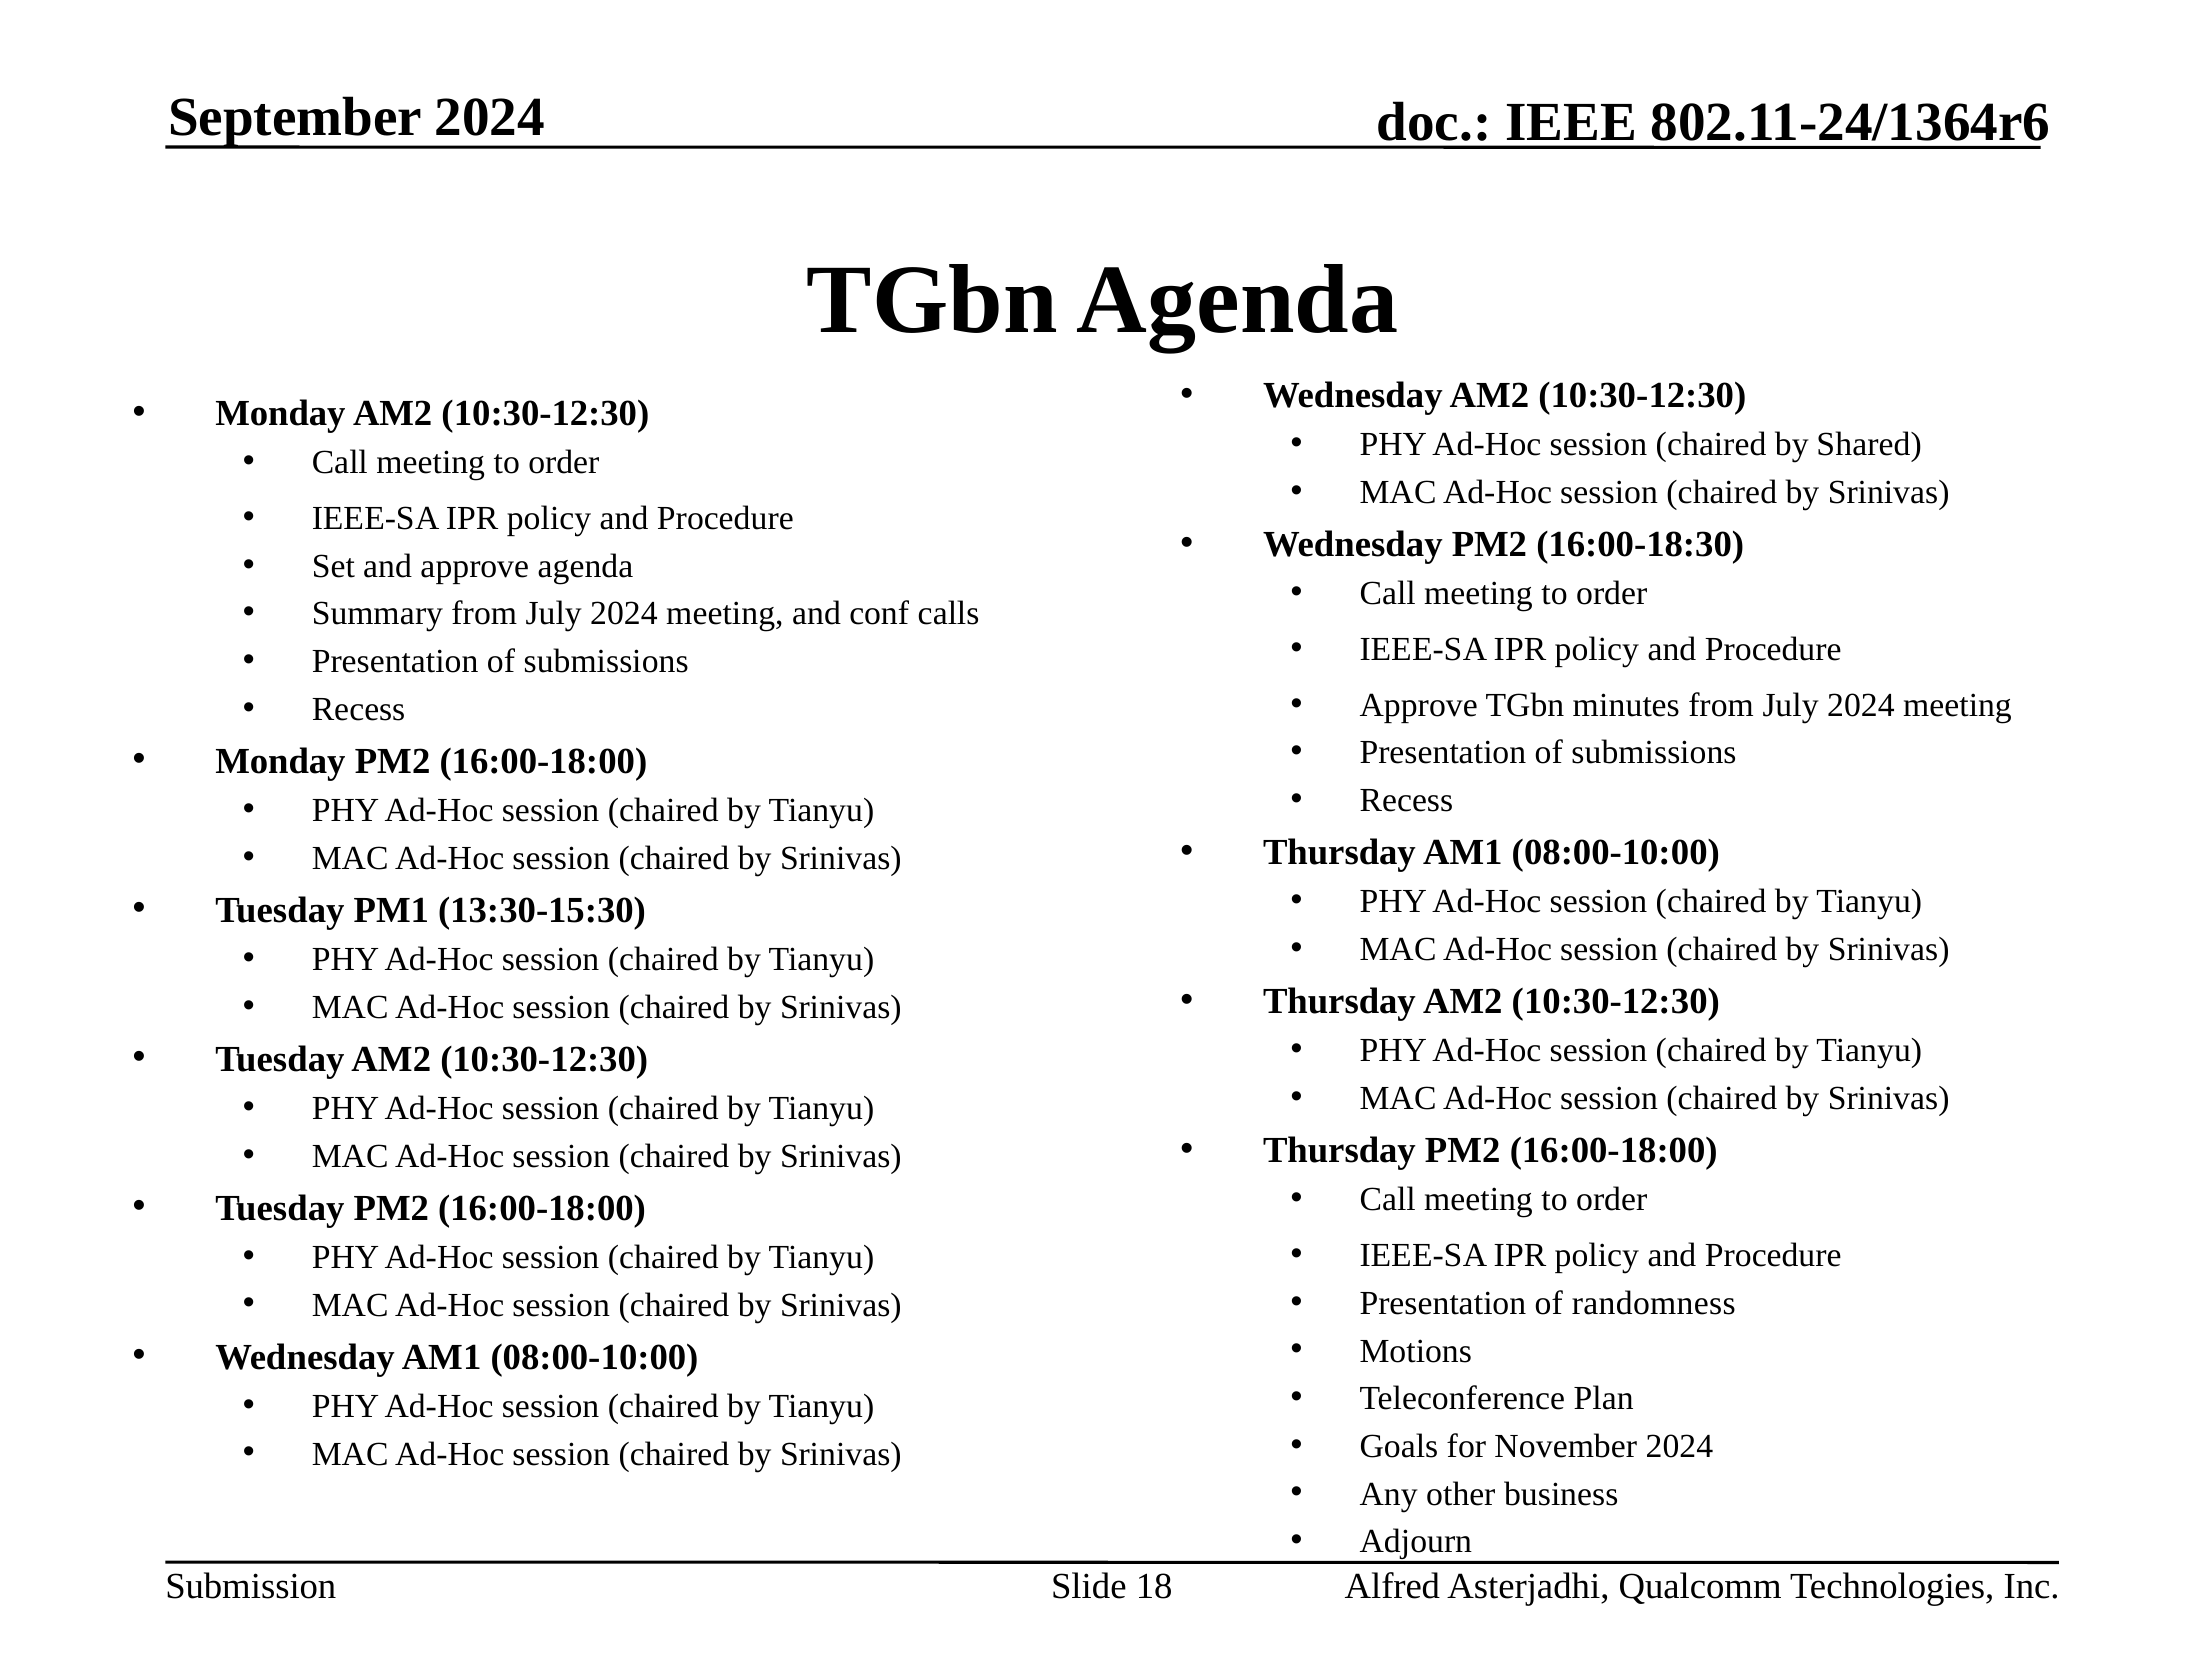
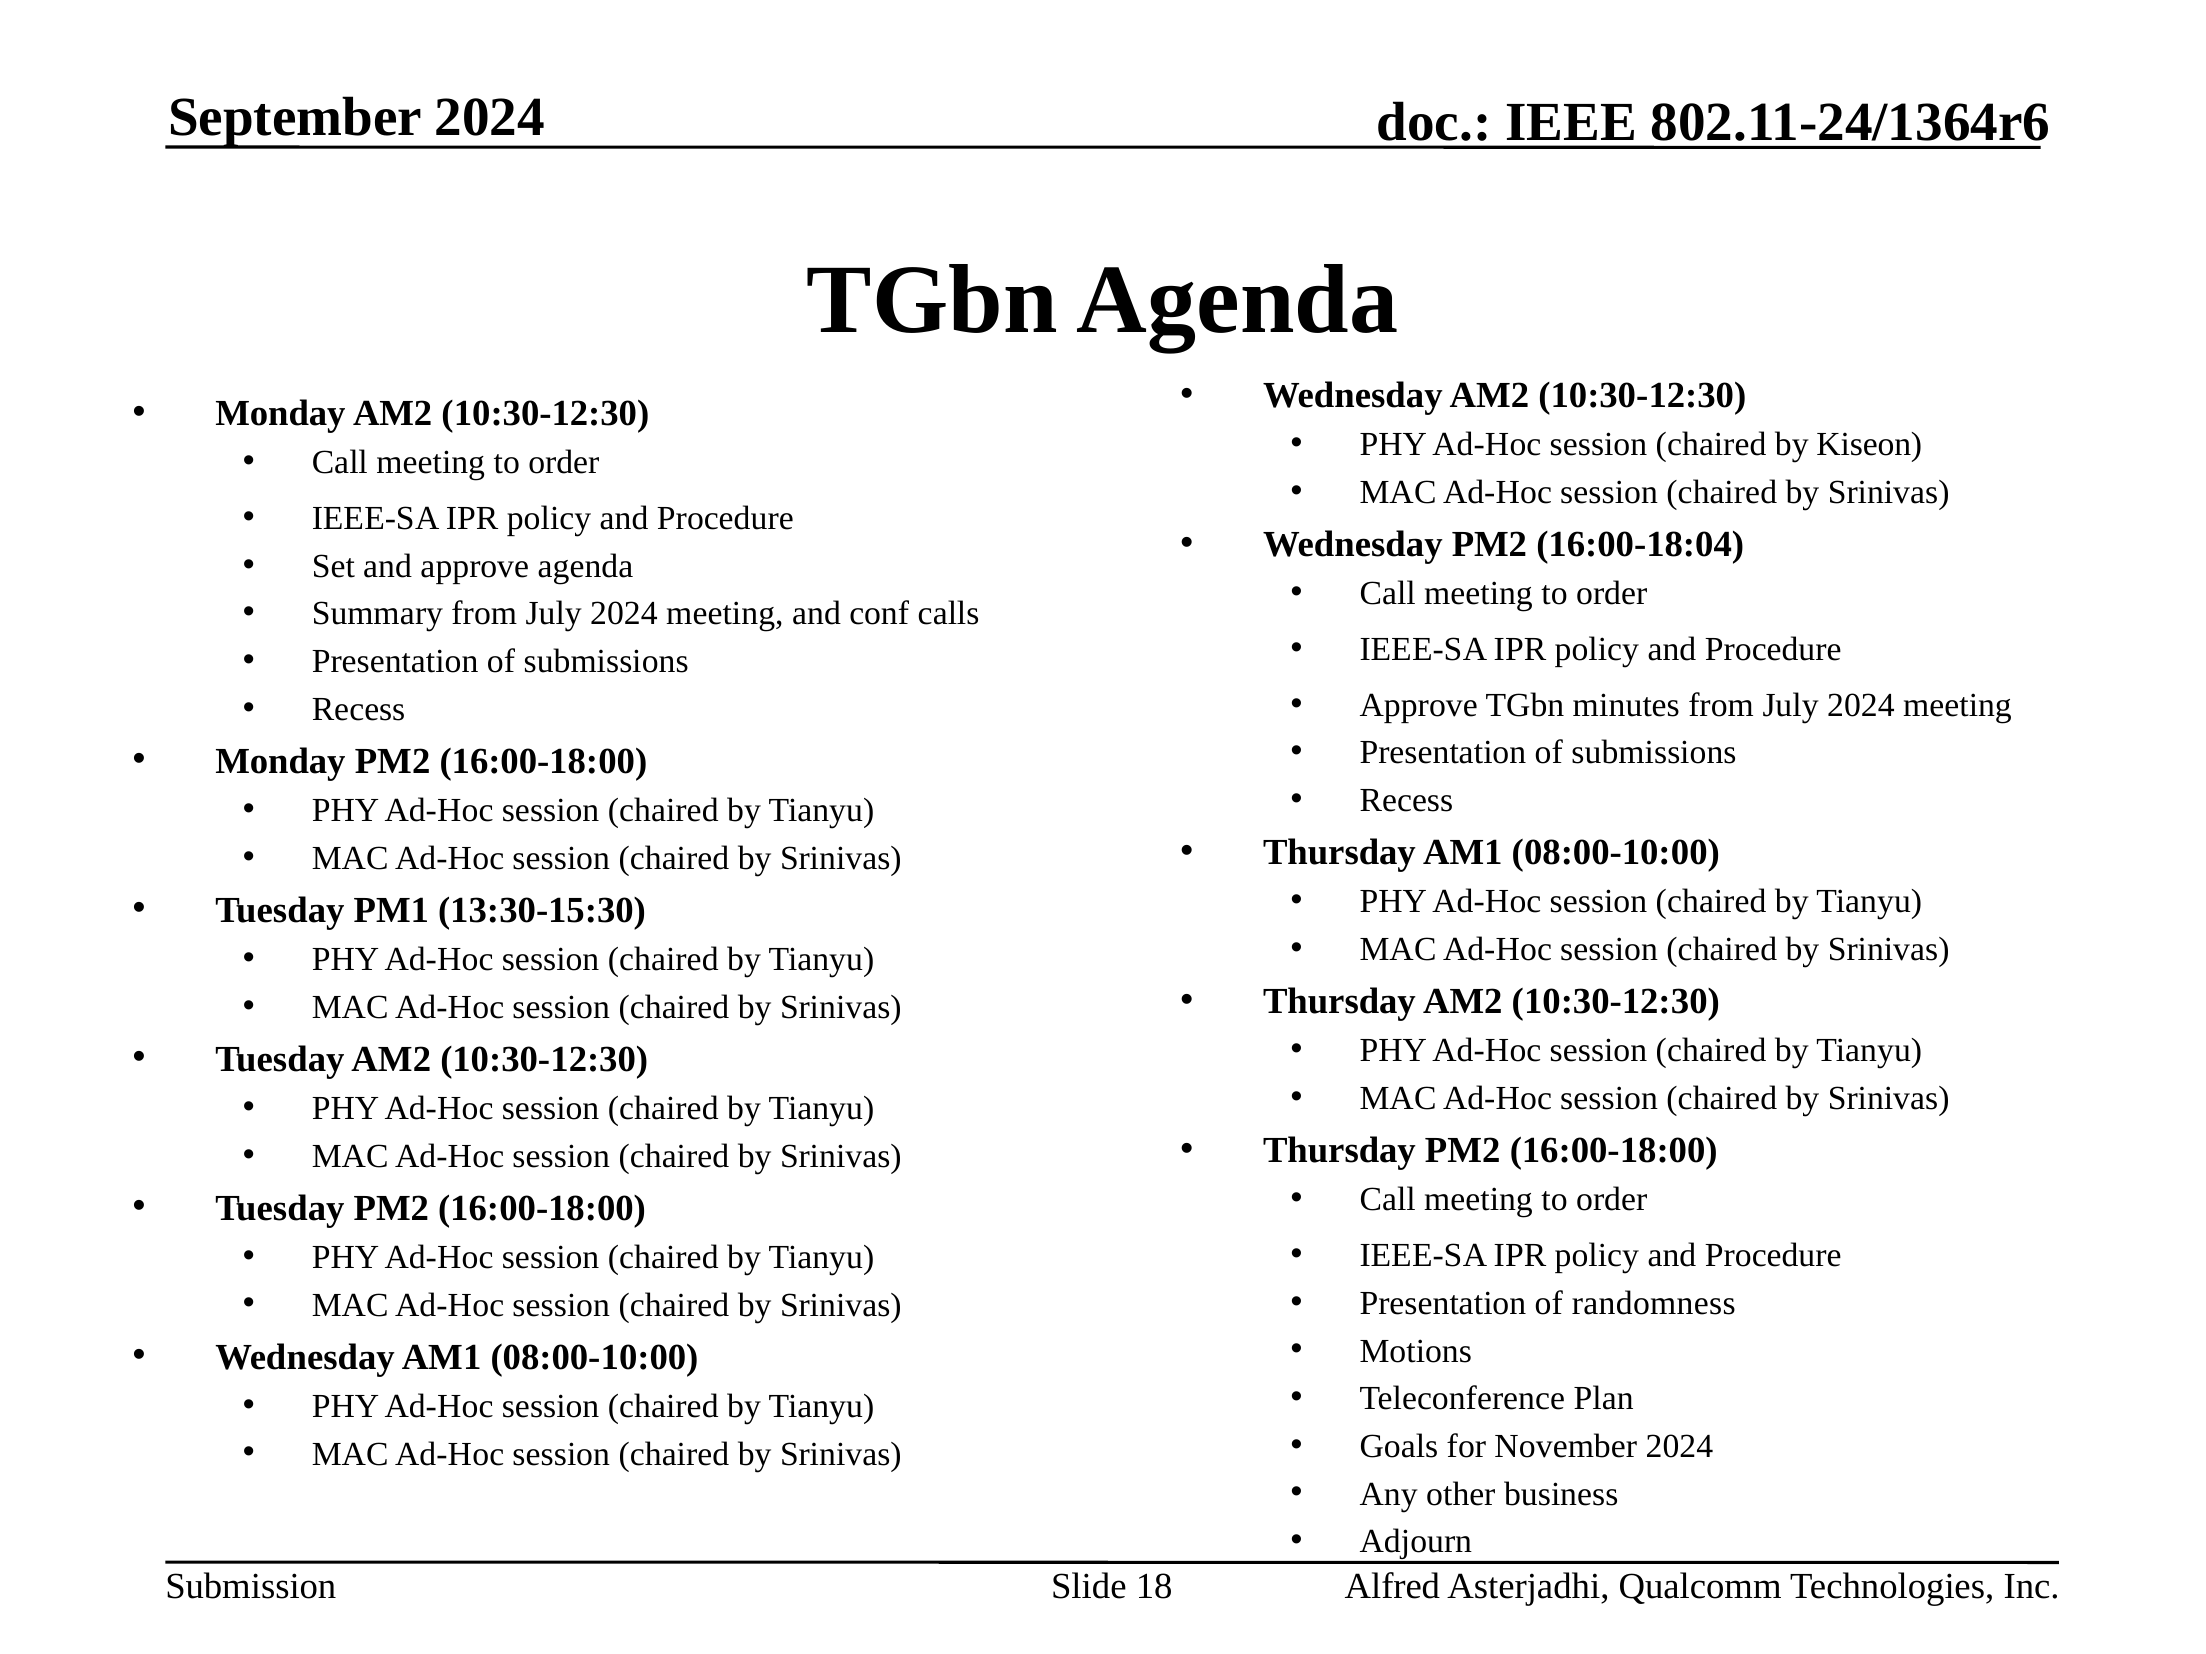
Shared: Shared -> Kiseon
16:00-18:30: 16:00-18:30 -> 16:00-18:04
